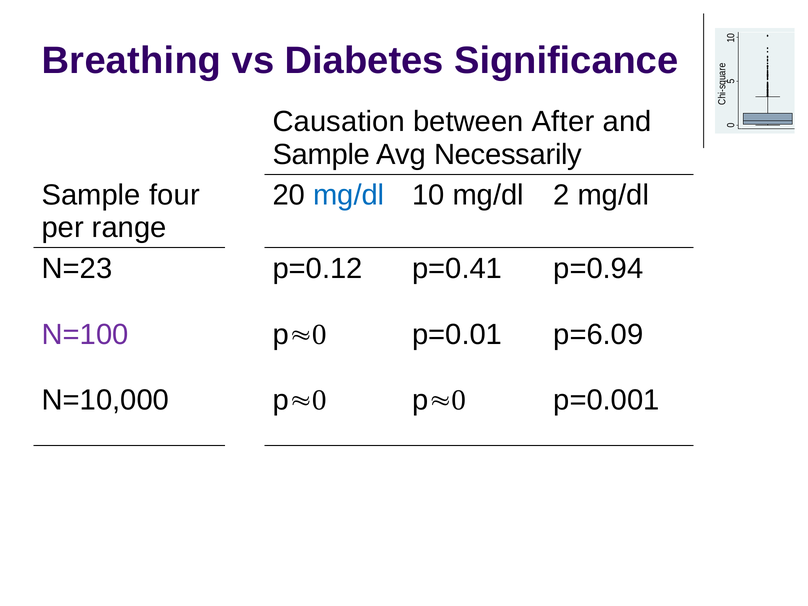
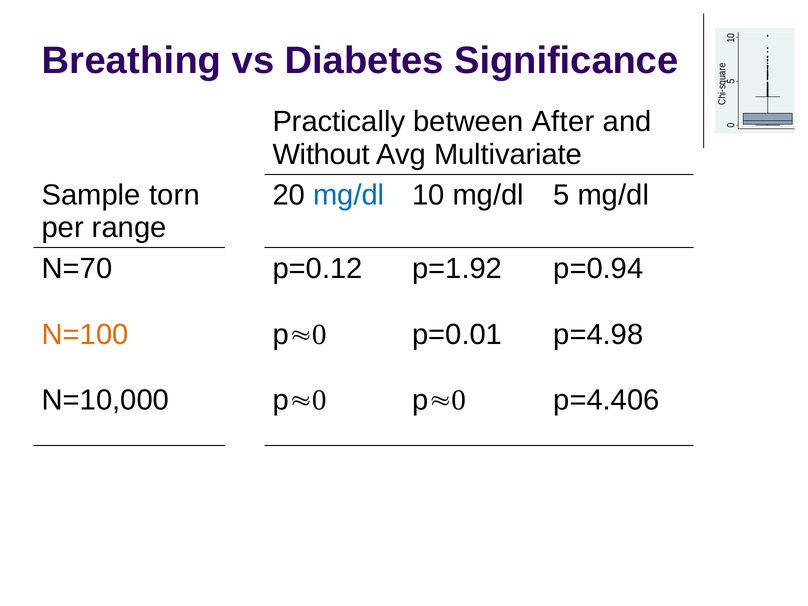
Causation: Causation -> Practically
Sample at (321, 154): Sample -> Without
Necessarily: Necessarily -> Multivariate
four: four -> torn
mg/dl 2: 2 -> 5
N=23: N=23 -> N=70
p=0.41: p=0.41 -> p=1.92
N=100 colour: purple -> orange
p=6.09: p=6.09 -> p=4.98
p=0.001: p=0.001 -> p=4.406
